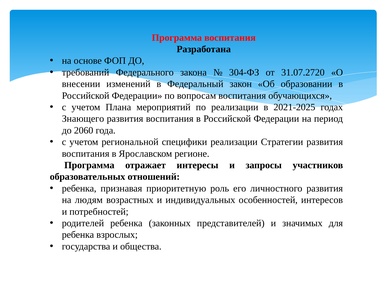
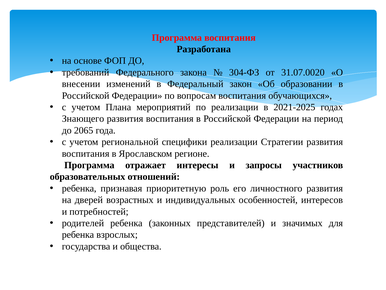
31.07.2720: 31.07.2720 -> 31.07.0020
2060: 2060 -> 2065
людям: людям -> дверей
